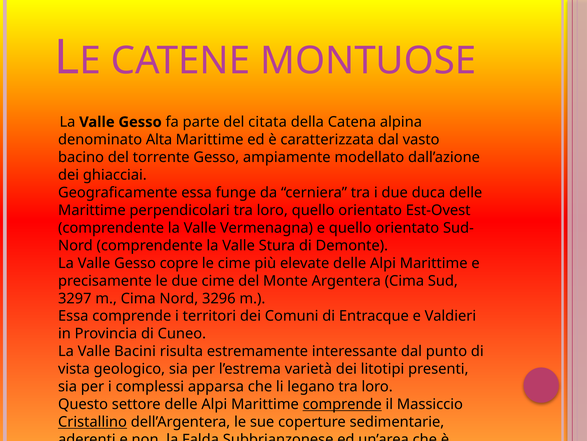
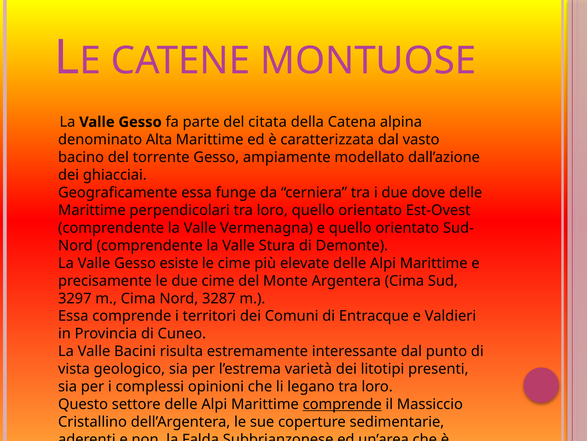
duca: duca -> dove
copre: copre -> esiste
3296: 3296 -> 3287
apparsa: apparsa -> opinioni
Cristallino underline: present -> none
